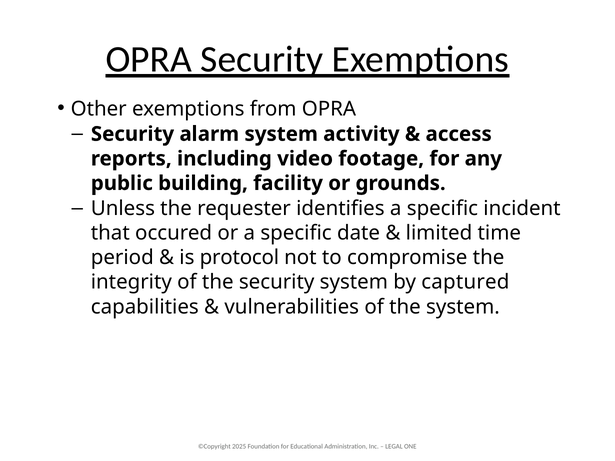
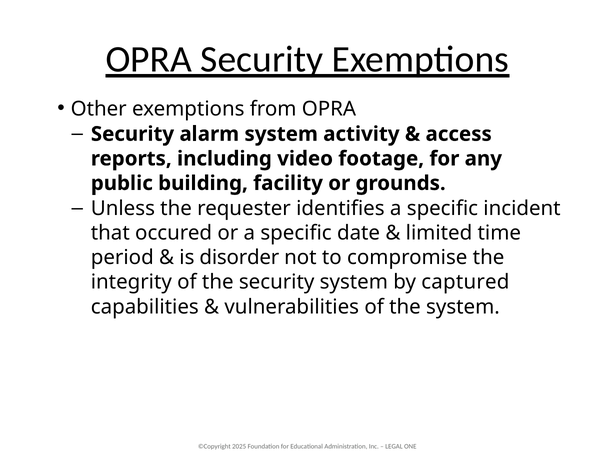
protocol: protocol -> disorder
